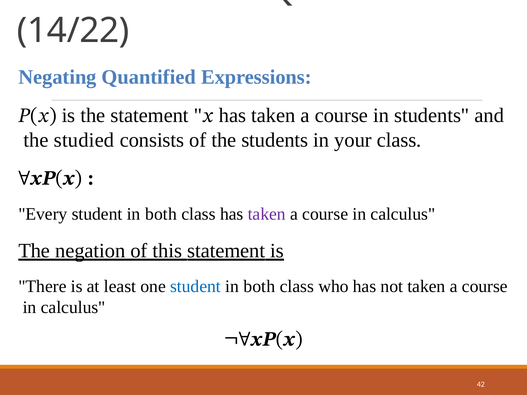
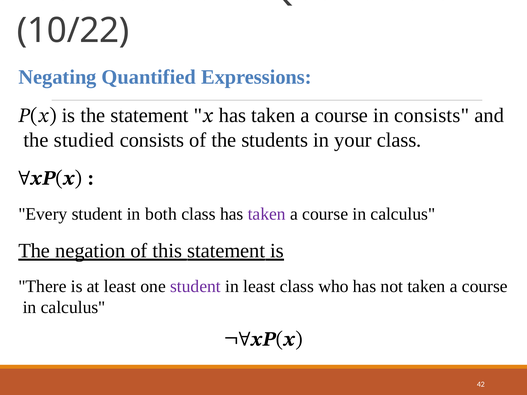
14/22: 14/22 -> 10/22
in students: students -> consists
student at (195, 287) colour: blue -> purple
both at (259, 287): both -> least
